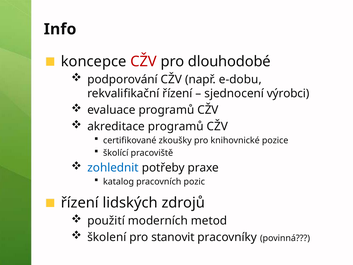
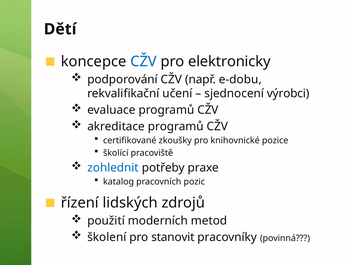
Info: Info -> Dětí
CŽV at (144, 61) colour: red -> blue
dlouhodobé: dlouhodobé -> elektronicky
rekvalifikační řízení: řízení -> učení
